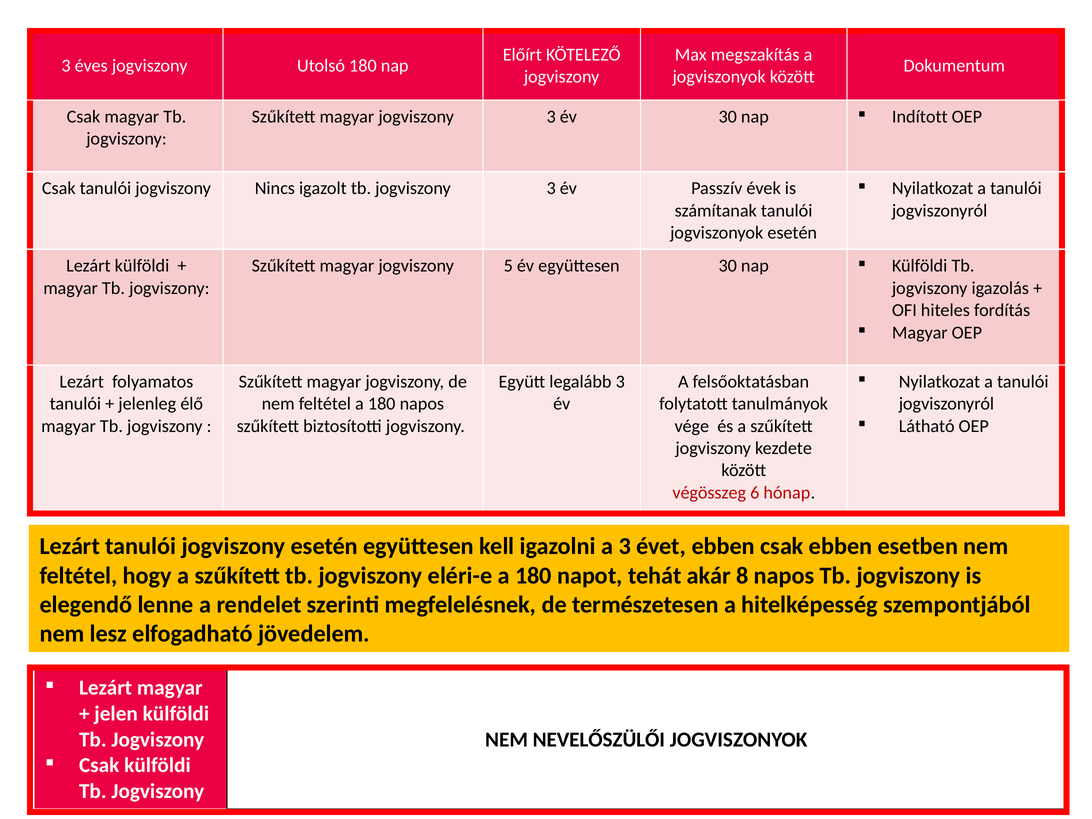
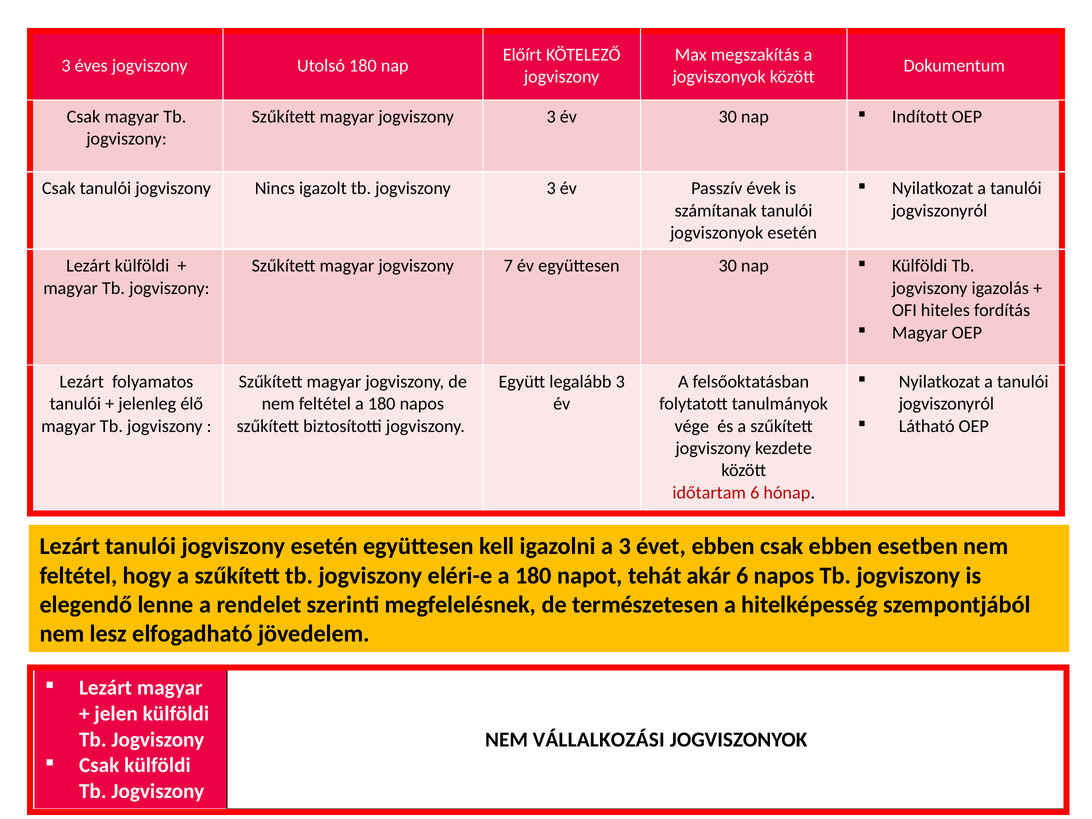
5: 5 -> 7
végösszeg: végösszeg -> időtartam
akár 8: 8 -> 6
NEVELŐSZÜLŐI: NEVELŐSZÜLŐI -> VÁLLALKOZÁSI
